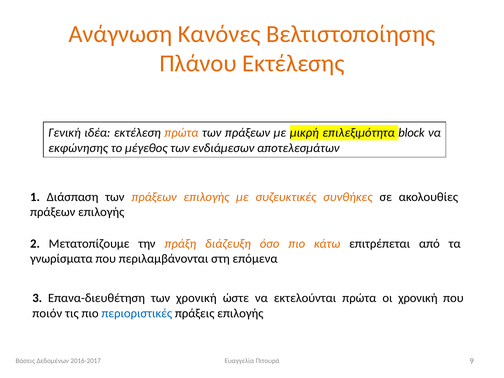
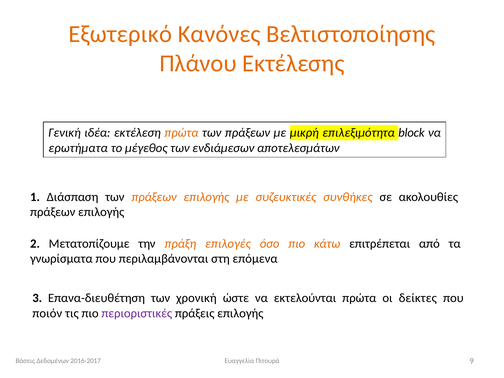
Ανάγνωση: Ανάγνωση -> Εξωτερικό
εκφώνησης: εκφώνησης -> ερωτήματα
διάζευξη: διάζευξη -> επιλογές
οι χρονική: χρονική -> δείκτες
περιοριστικές colour: blue -> purple
